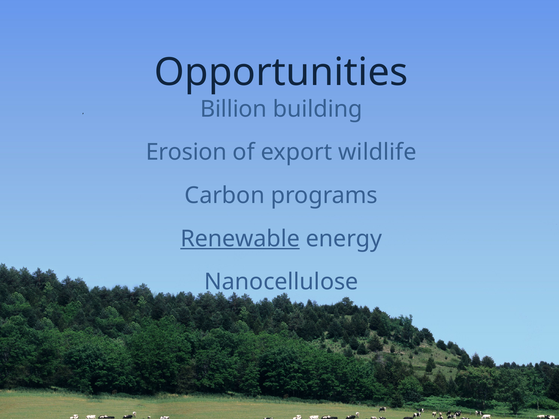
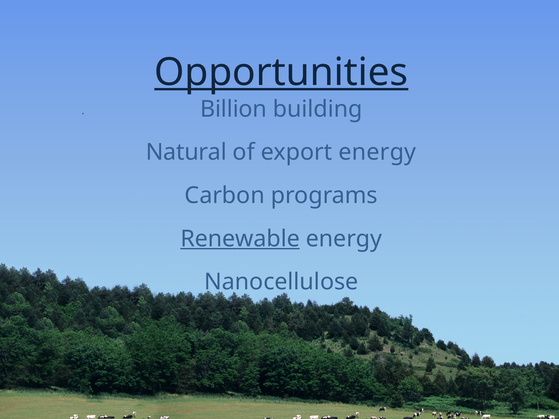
Opportunities underline: none -> present
Erosion: Erosion -> Natural
export wildlife: wildlife -> energy
